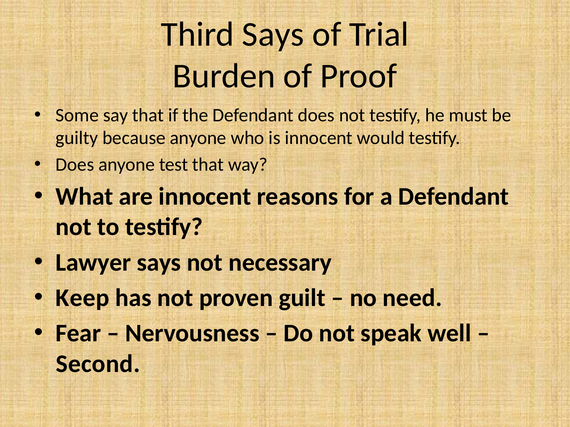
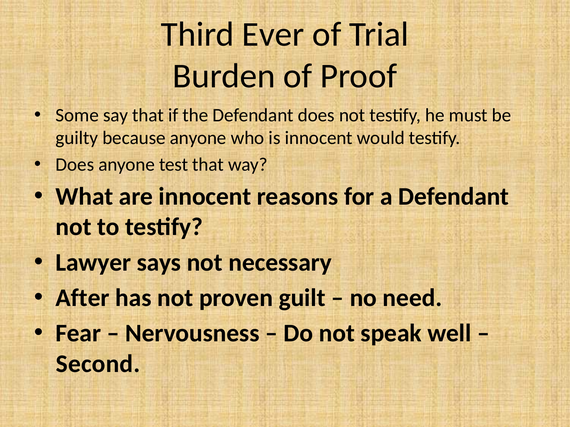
Third Says: Says -> Ever
Keep: Keep -> After
